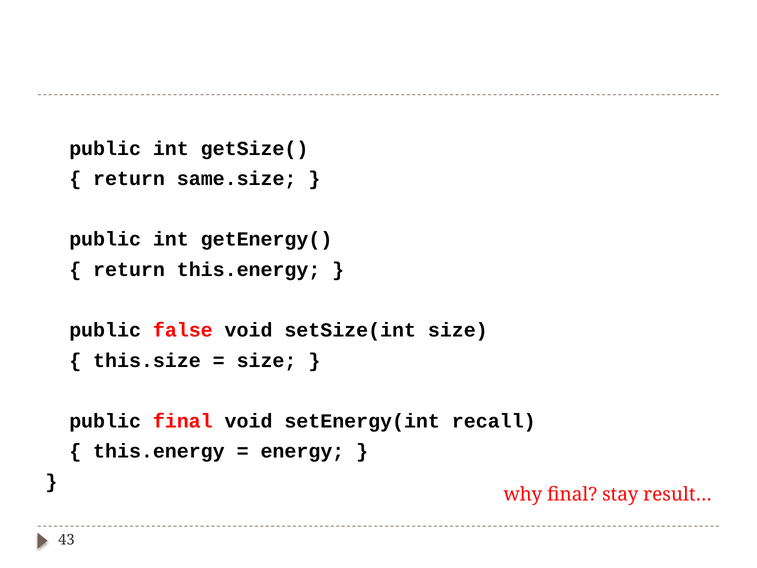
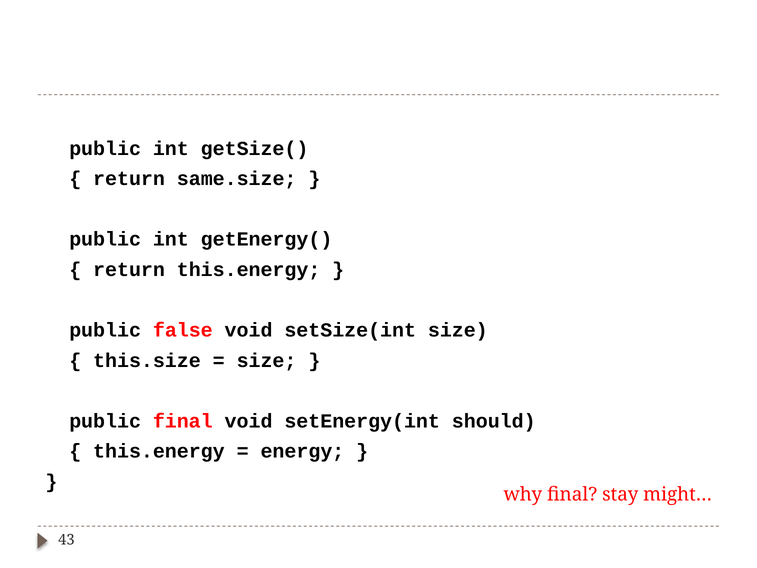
recall: recall -> should
result…: result… -> might…
